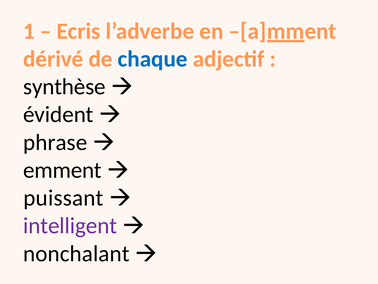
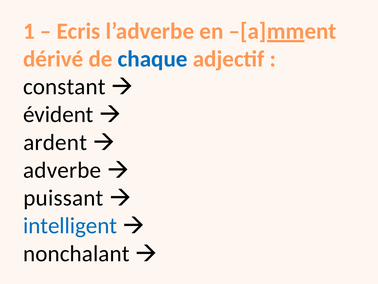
synthèse: synthèse -> constant
phrase: phrase -> ardent
emment: emment -> adverbe
intelligent colour: purple -> blue
